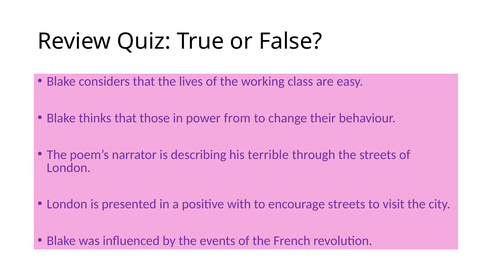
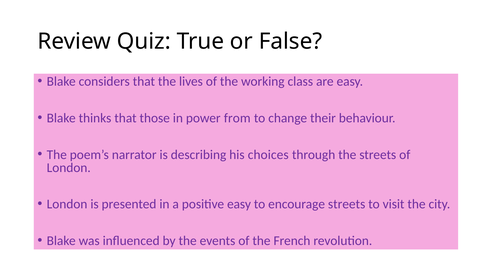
terrible: terrible -> choices
positive with: with -> easy
